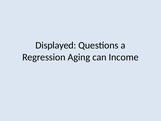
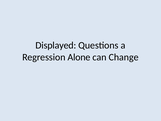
Aging: Aging -> Alone
Income: Income -> Change
